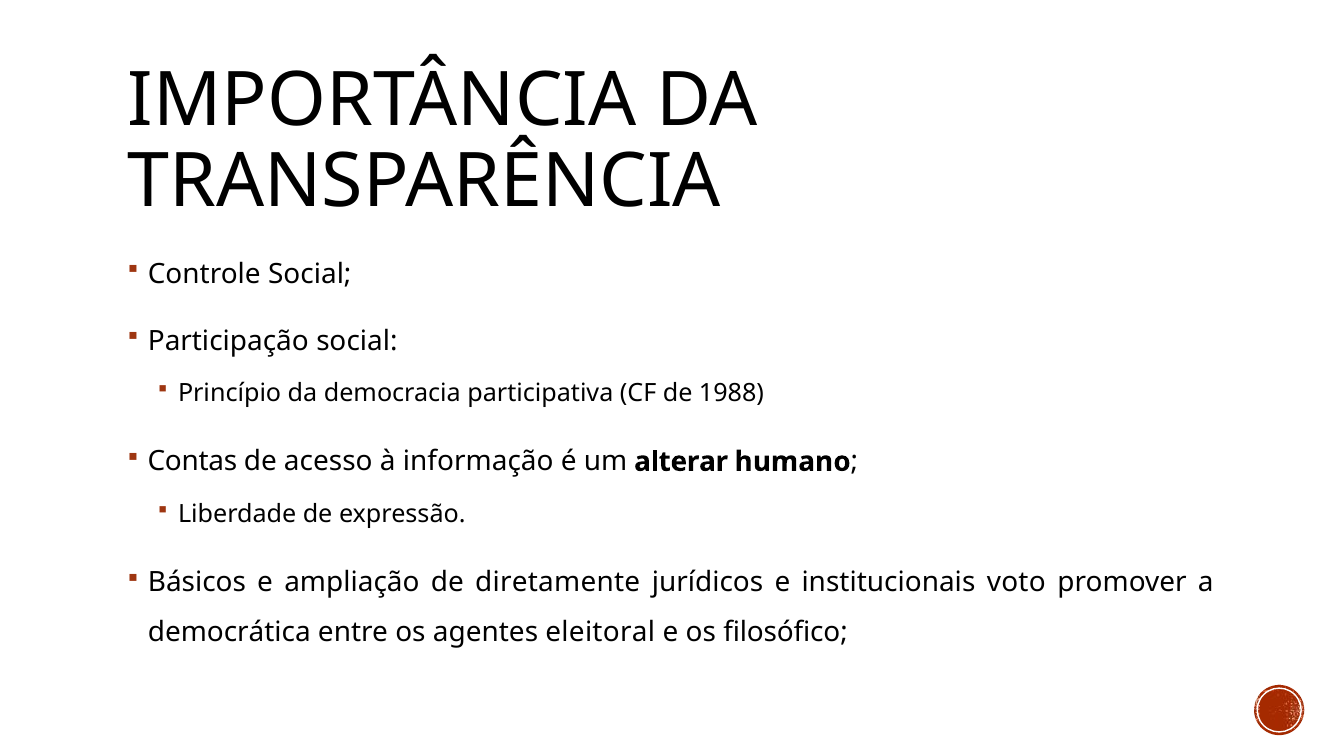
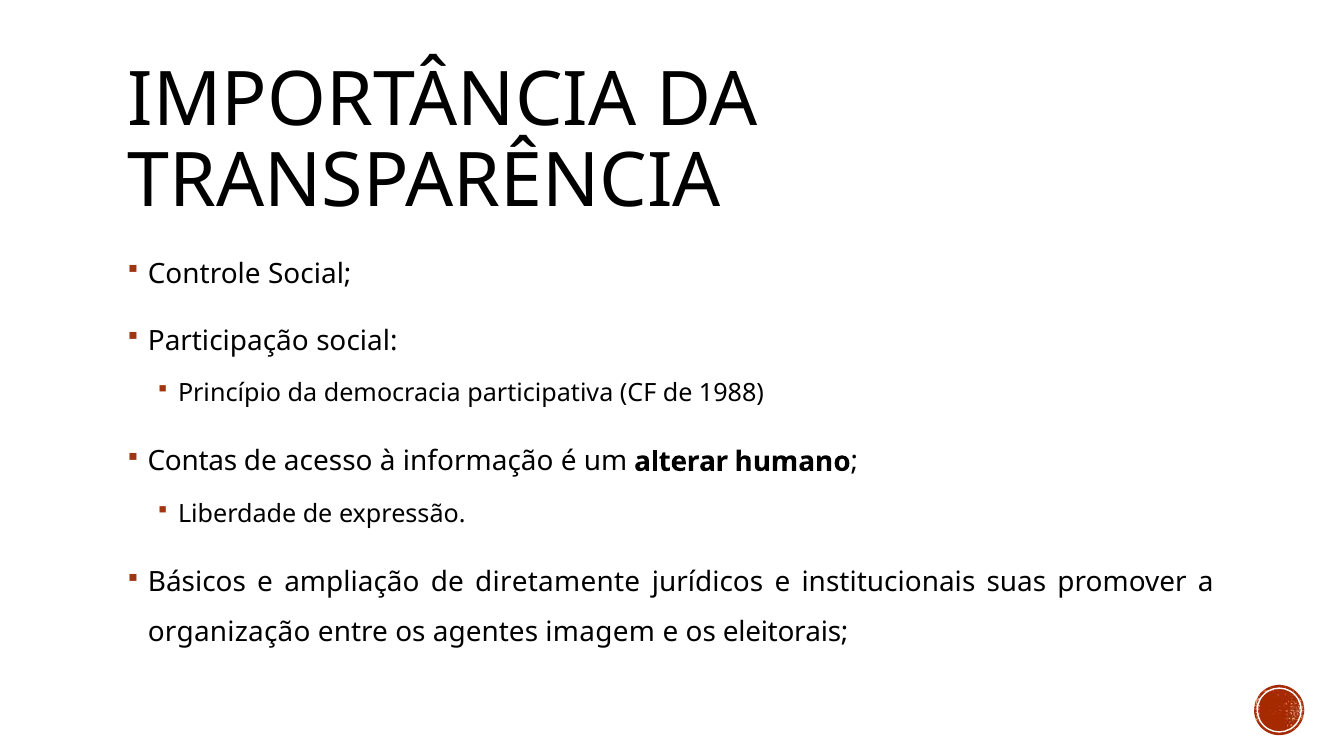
voto: voto -> suas
democrática: democrática -> organização
eleitoral: eleitoral -> imagem
filosófico: filosófico -> eleitorais
